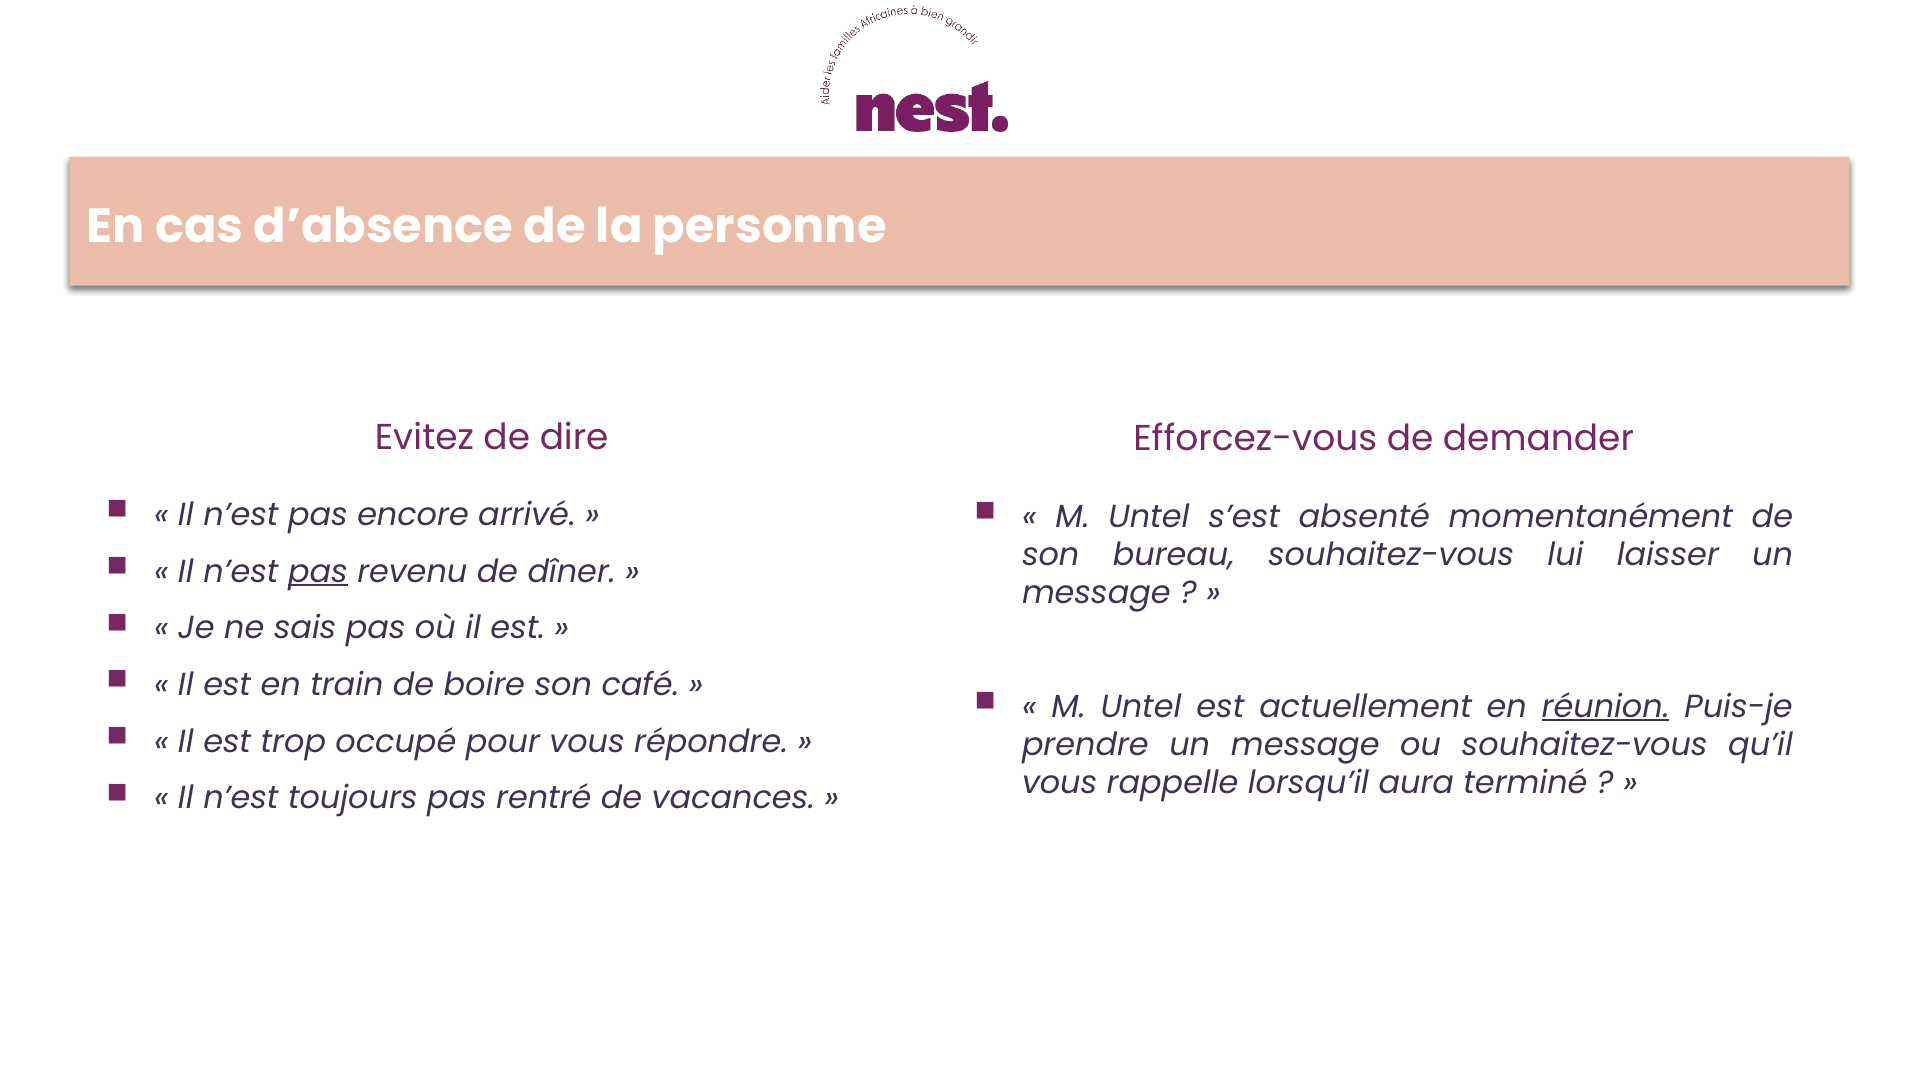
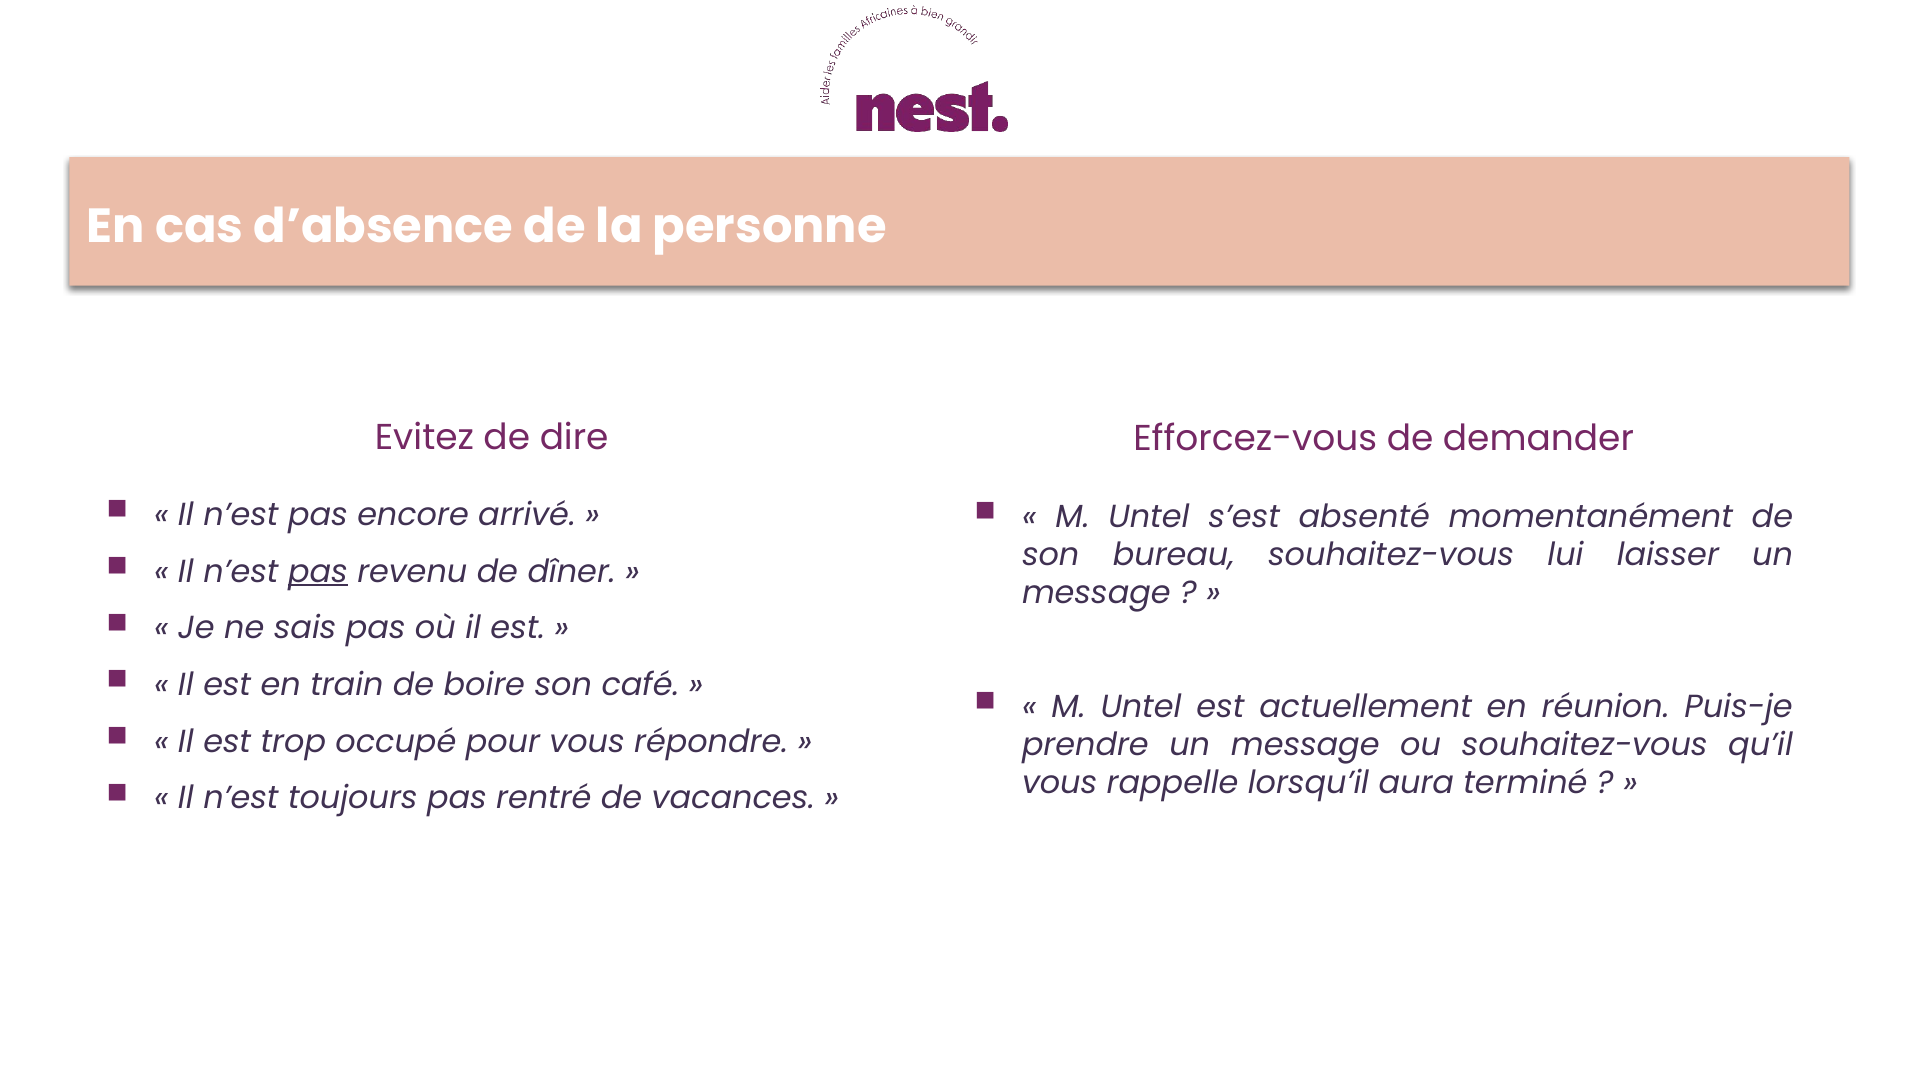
réunion underline: present -> none
